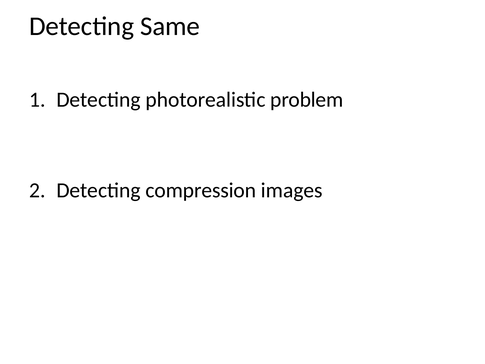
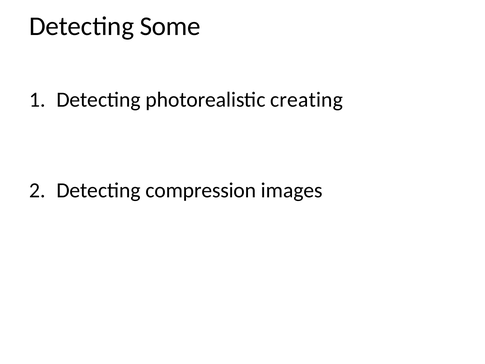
Same: Same -> Some
problem: problem -> creating
